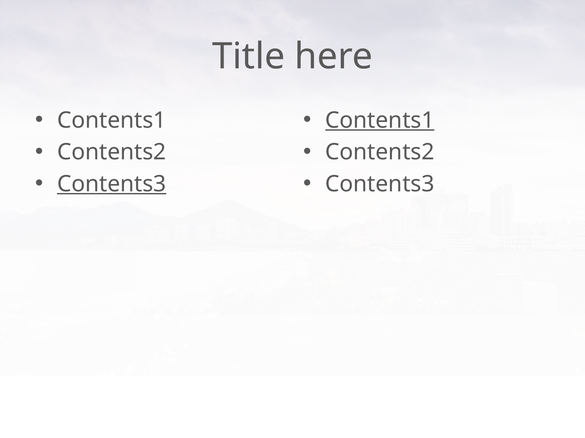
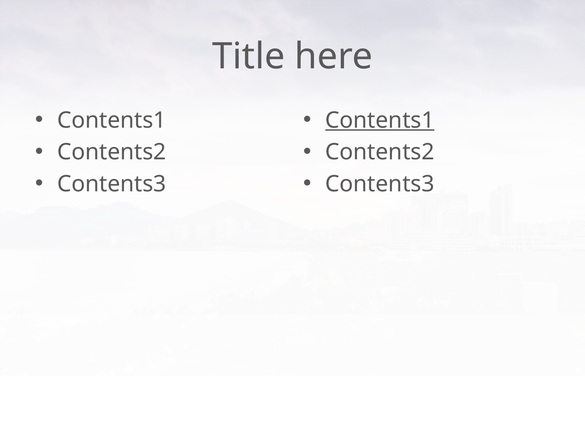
Contents3 at (112, 184) underline: present -> none
